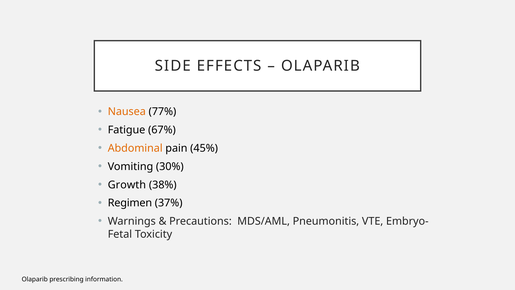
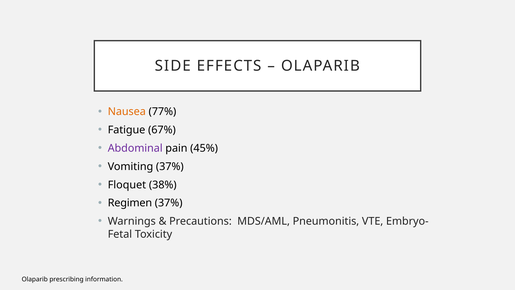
Abdominal colour: orange -> purple
Vomiting 30%: 30% -> 37%
Growth: Growth -> Floquet
